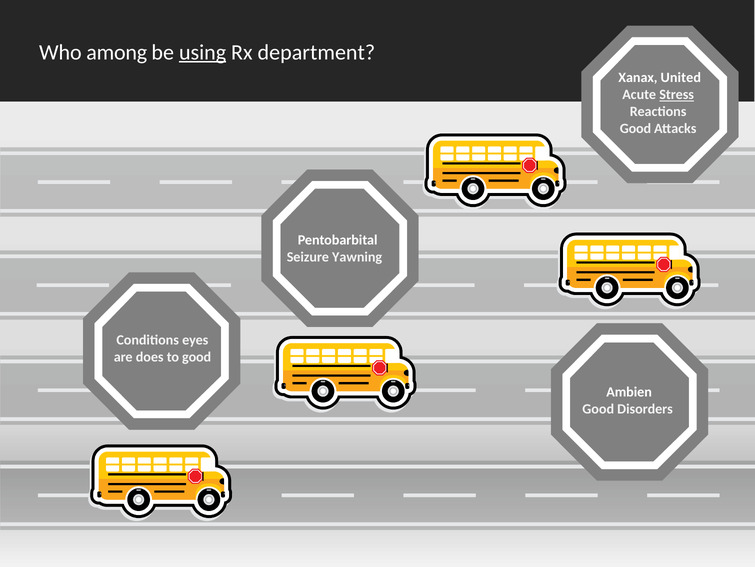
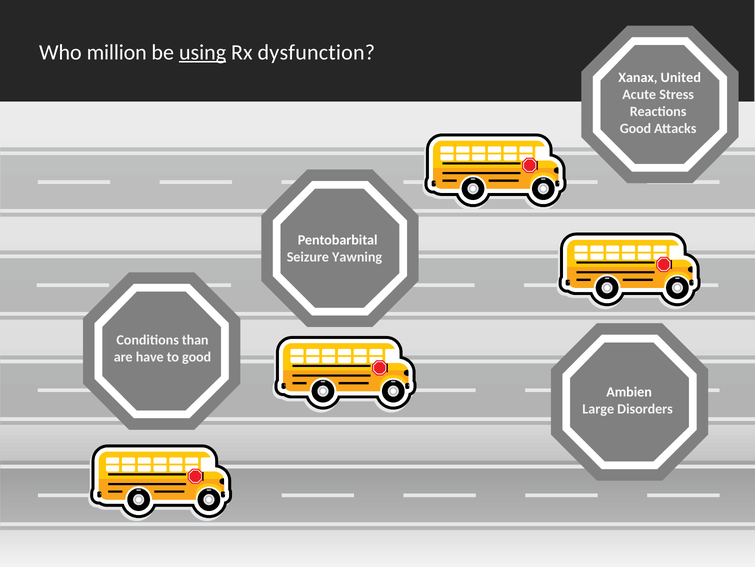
among: among -> million
department: department -> dysfunction
Stress underline: present -> none
eyes: eyes -> than
does: does -> have
Good at (598, 409): Good -> Large
